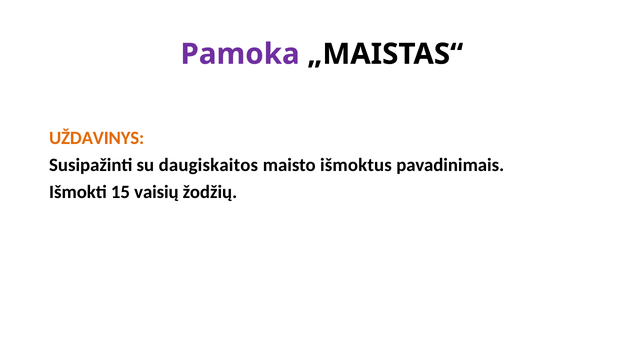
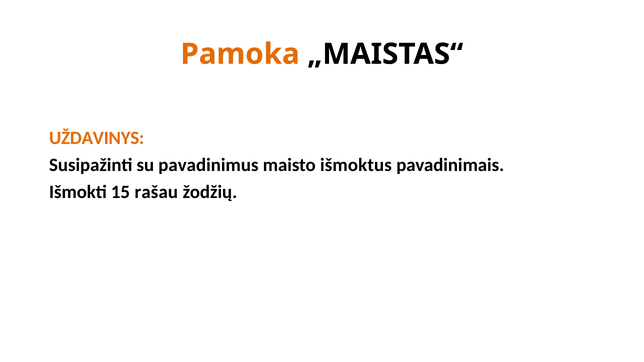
Pamoka colour: purple -> orange
daugiskaitos: daugiskaitos -> pavadinimus
vaisių: vaisių -> rašau
